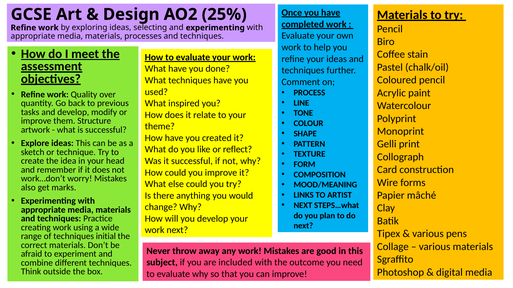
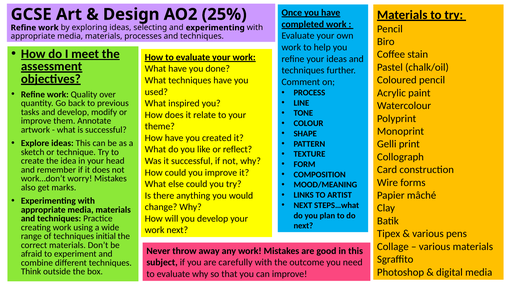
Structure: Structure -> Annotate
included: included -> carefully
